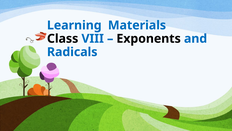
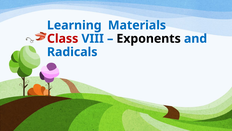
Class colour: black -> red
